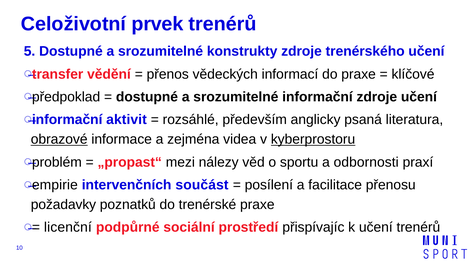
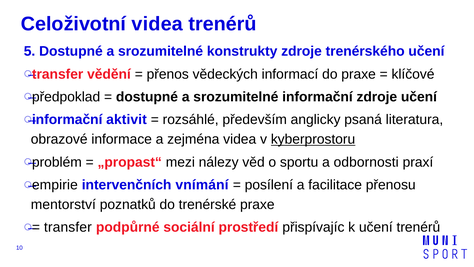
Celoživotní prvek: prvek -> videa
obrazové underline: present -> none
součást: součást -> vnímání
požadavky: požadavky -> mentorství
licenční at (68, 227): licenční -> transfer
